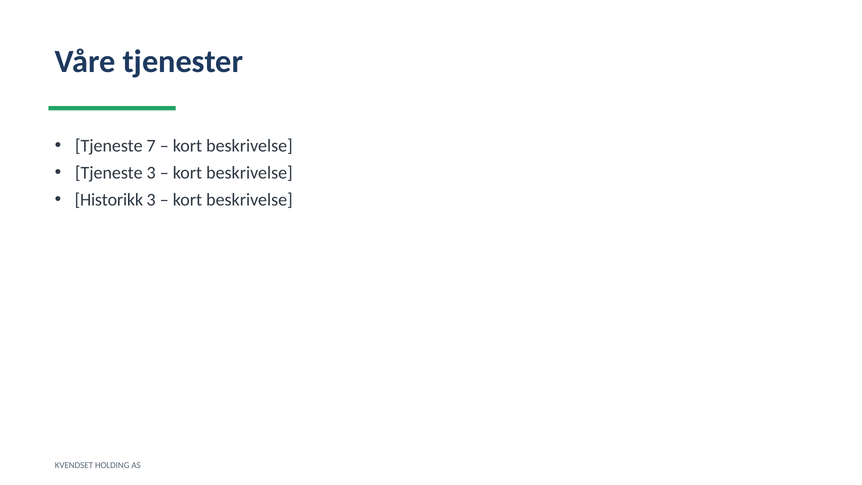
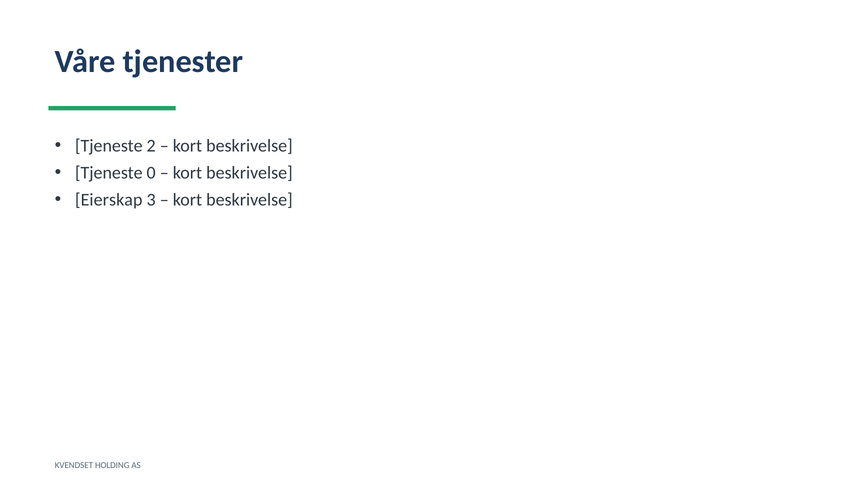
7: 7 -> 2
Tjeneste 3: 3 -> 0
Historikk: Historikk -> Eierskap
